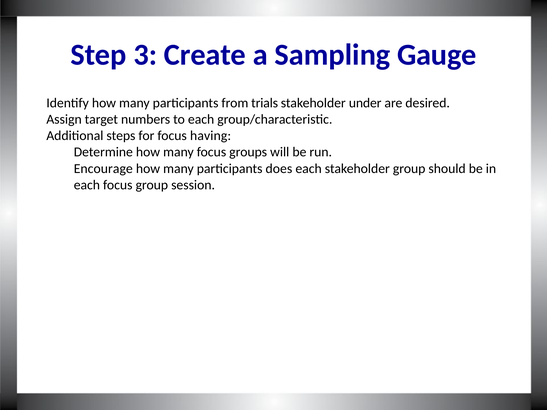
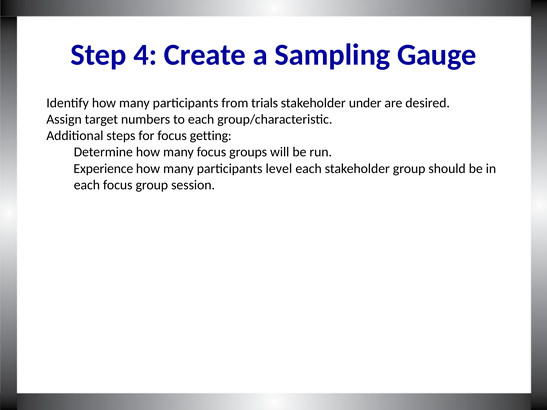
3: 3 -> 4
having: having -> getting
Encourage: Encourage -> Experience
does: does -> level
